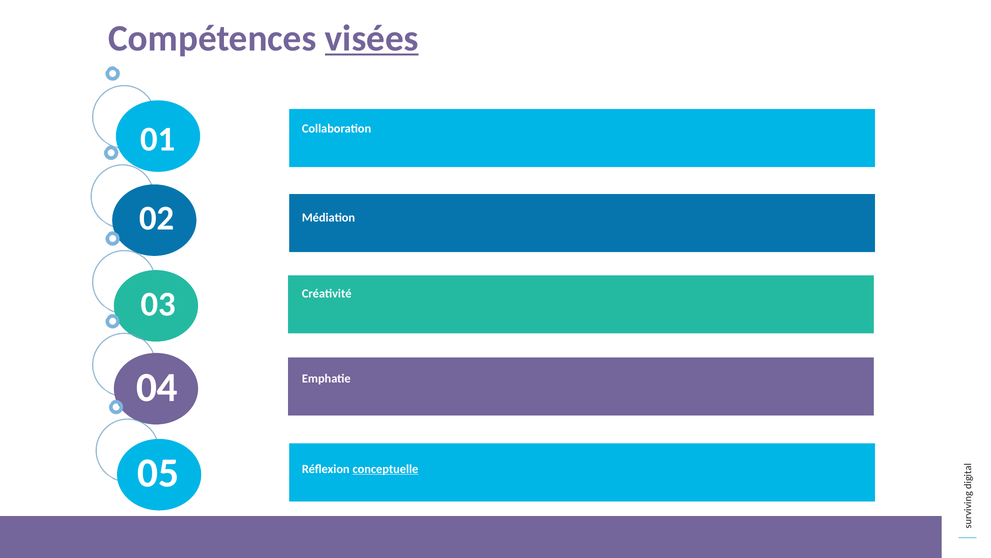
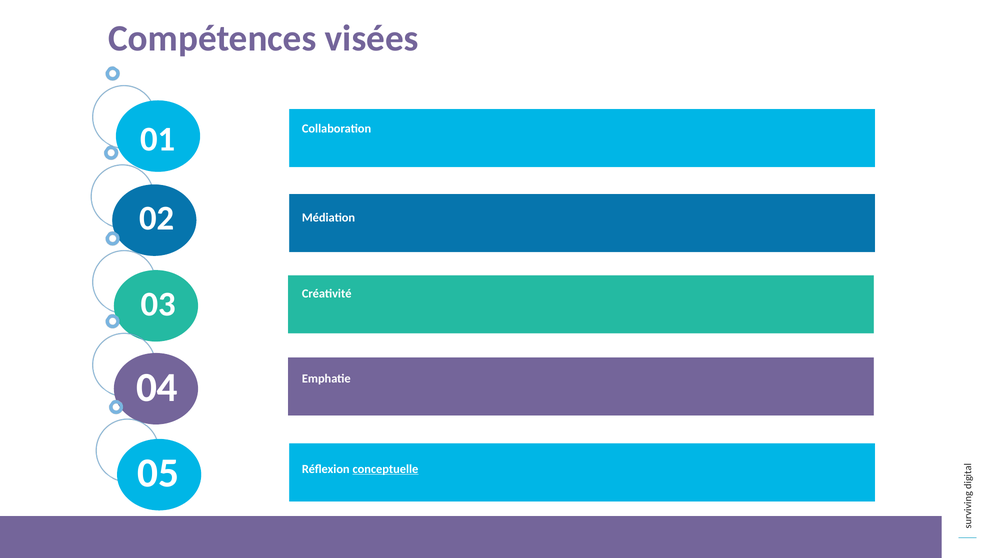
visées underline: present -> none
